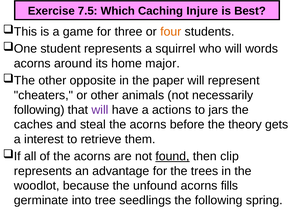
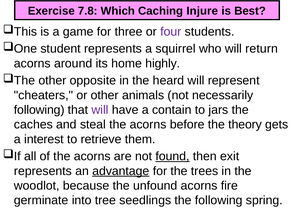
7.5: 7.5 -> 7.8
four colour: orange -> purple
words: words -> return
major: major -> highly
paper: paper -> heard
actions: actions -> contain
clip: clip -> exit
advantage underline: none -> present
fills: fills -> fire
